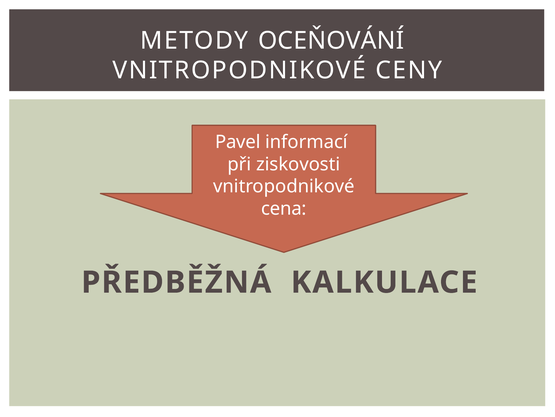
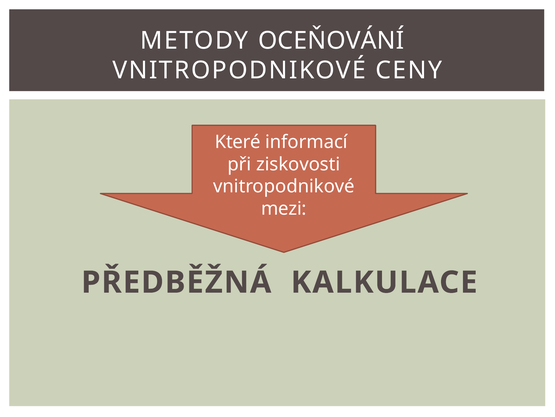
Pavel: Pavel -> Které
cena: cena -> mezi
